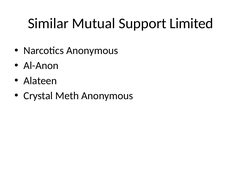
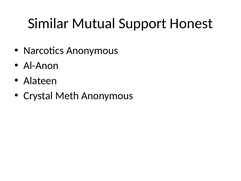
Limited: Limited -> Honest
